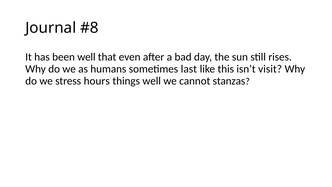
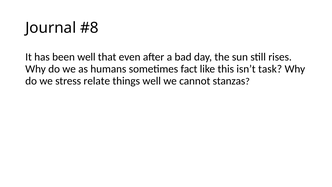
last: last -> fact
visit: visit -> task
hours: hours -> relate
